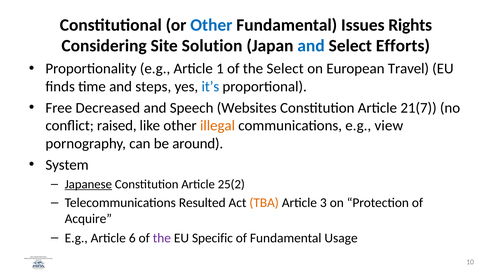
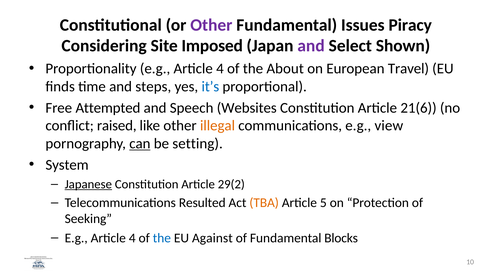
Other at (211, 25) colour: blue -> purple
Rights: Rights -> Piracy
Solution: Solution -> Imposed
and at (311, 46) colour: blue -> purple
Efforts: Efforts -> Shown
Proportionality e.g Article 1: 1 -> 4
the Select: Select -> About
Decreased: Decreased -> Attempted
21(7: 21(7 -> 21(6
can underline: none -> present
around: around -> setting
25(2: 25(2 -> 29(2
3: 3 -> 5
Acquire: Acquire -> Seeking
6 at (132, 238): 6 -> 4
the at (162, 238) colour: purple -> blue
Specific: Specific -> Against
Usage: Usage -> Blocks
